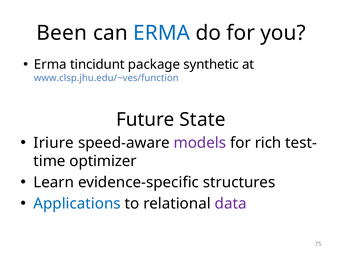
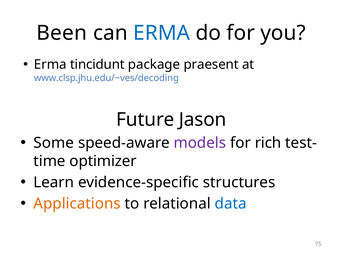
synthetic: synthetic -> praesent
www.clsp.jhu.edu/~ves/function: www.clsp.jhu.edu/~ves/function -> www.clsp.jhu.edu/~ves/decoding
State: State -> Jason
Iriure: Iriure -> Some
Applications colour: blue -> orange
data colour: purple -> blue
